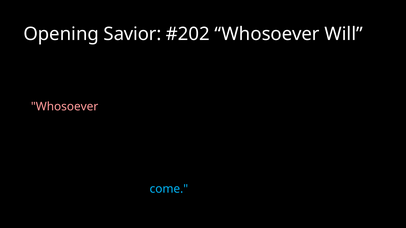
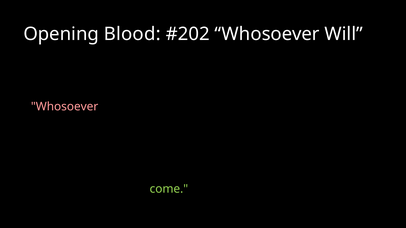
Savior: Savior -> Blood
lead: lead -> laud
come at (169, 189) colour: light blue -> light green
